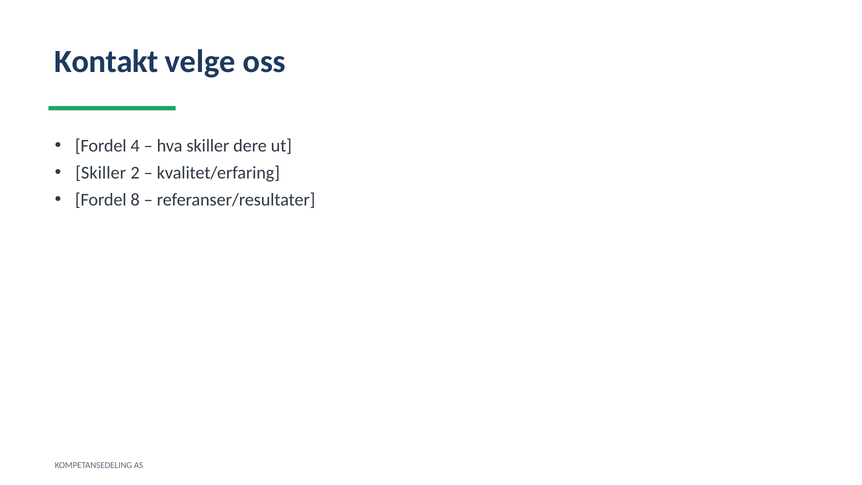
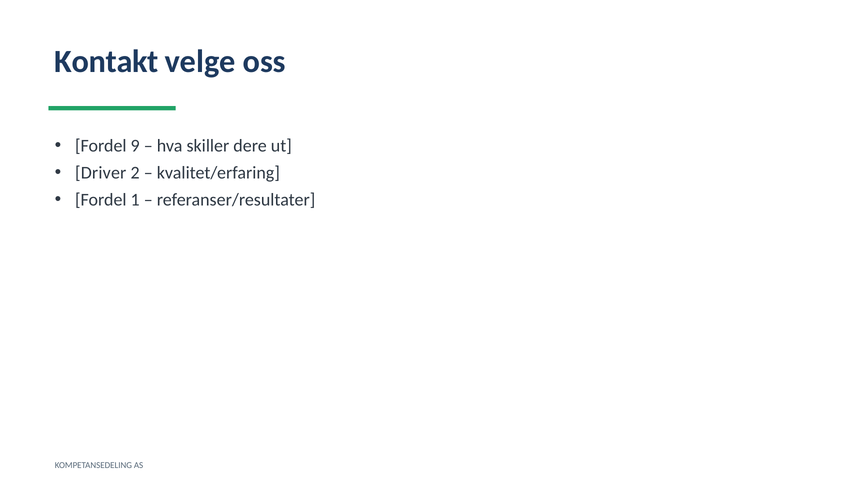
4: 4 -> 9
Skiller at (101, 173): Skiller -> Driver
8: 8 -> 1
